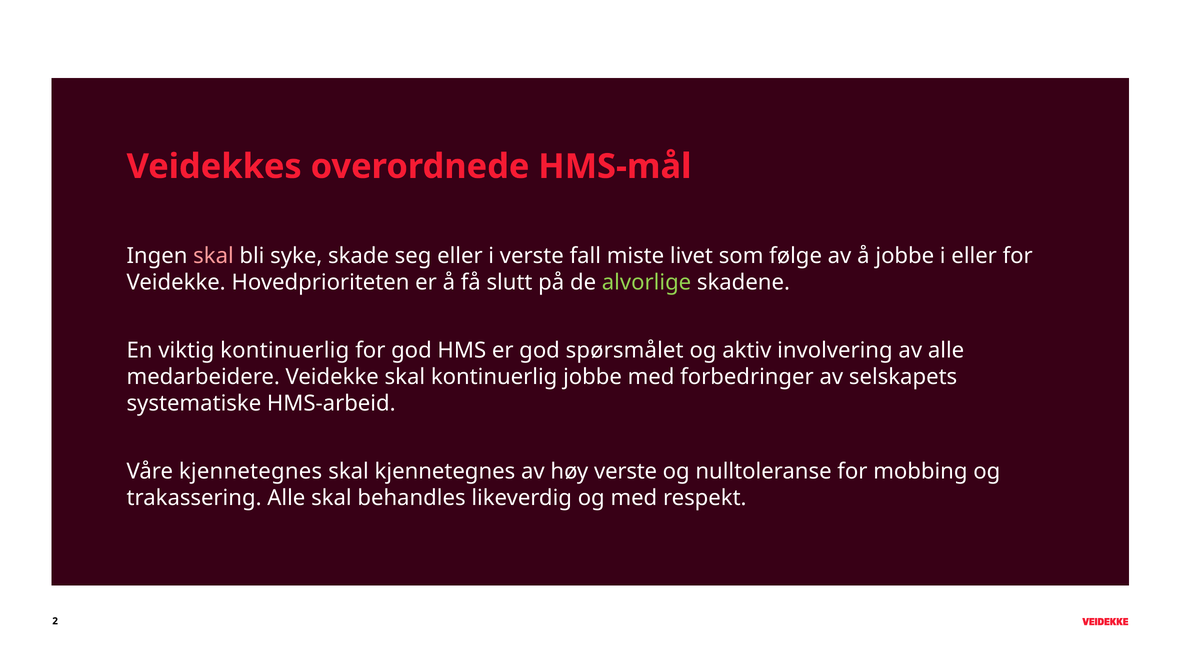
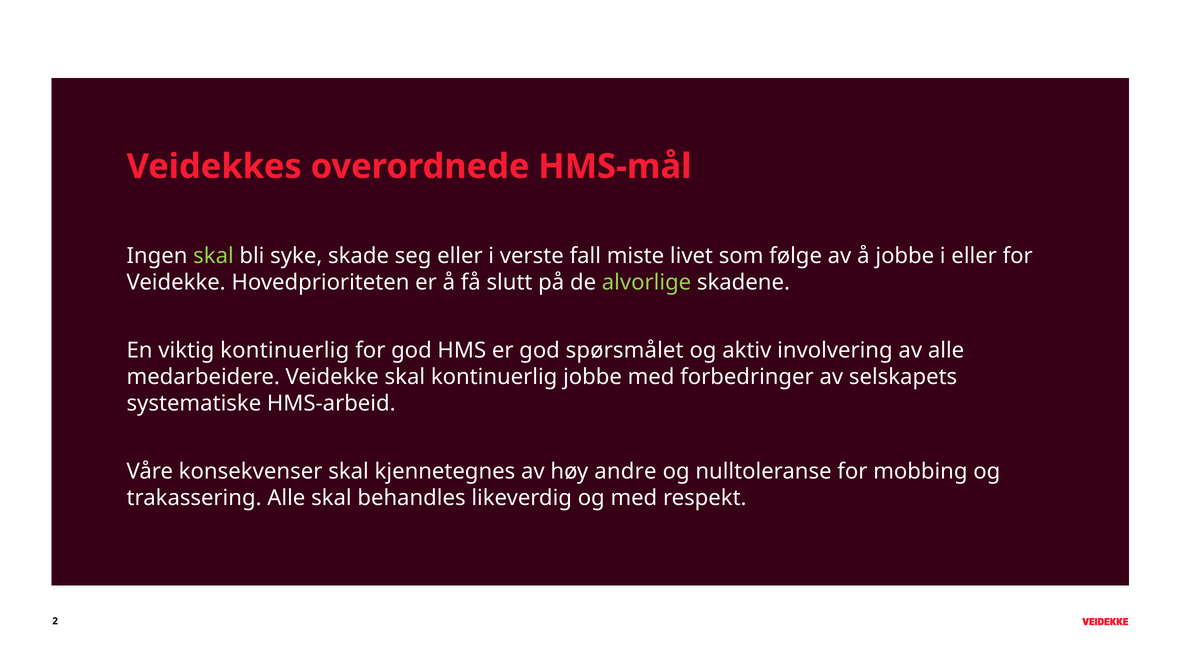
skal at (214, 256) colour: pink -> light green
Våre kjennetegnes: kjennetegnes -> konsekvenser
høy verste: verste -> andre
